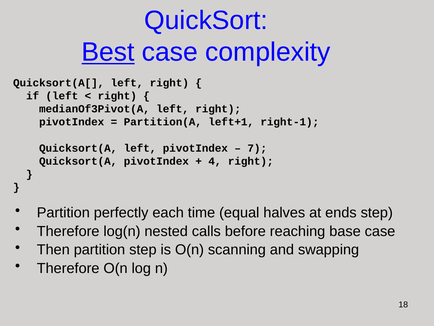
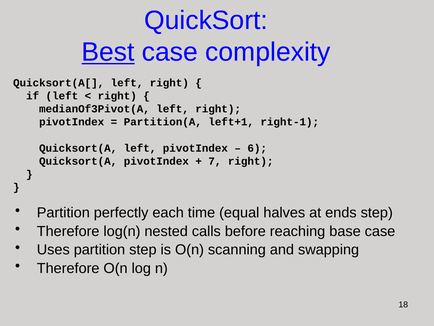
7: 7 -> 6
4: 4 -> 7
Then: Then -> Uses
